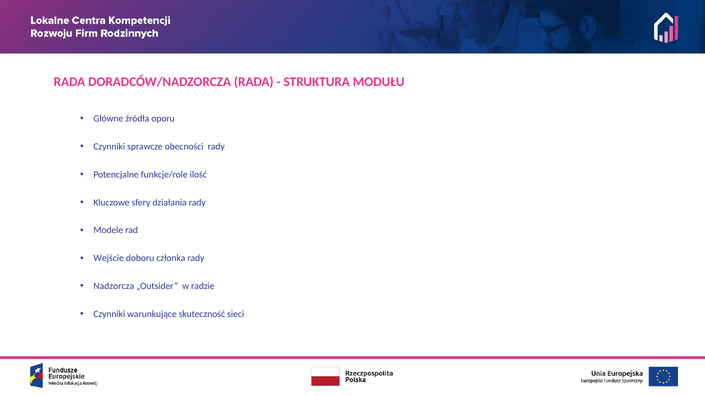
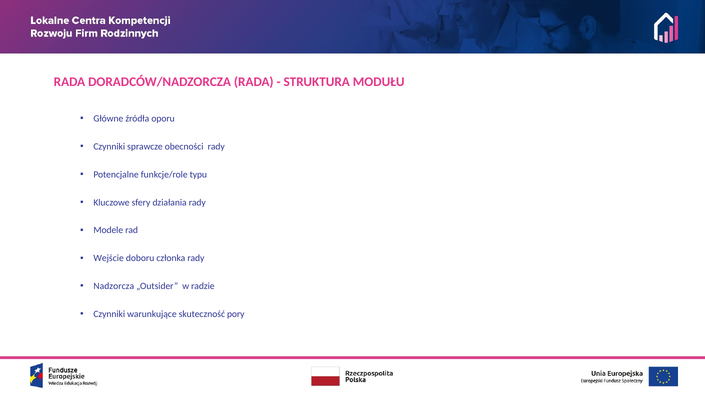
ilość: ilość -> typu
sieci: sieci -> pory
